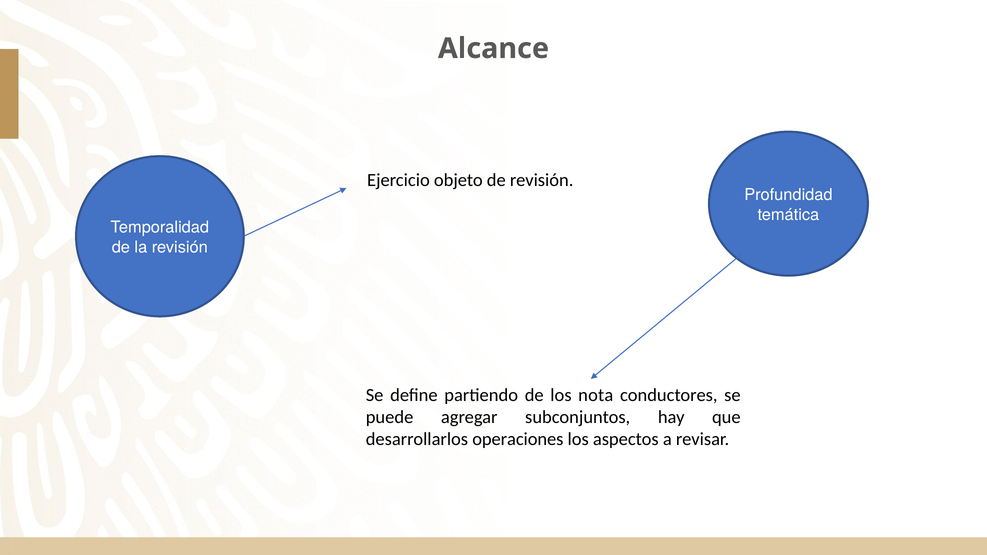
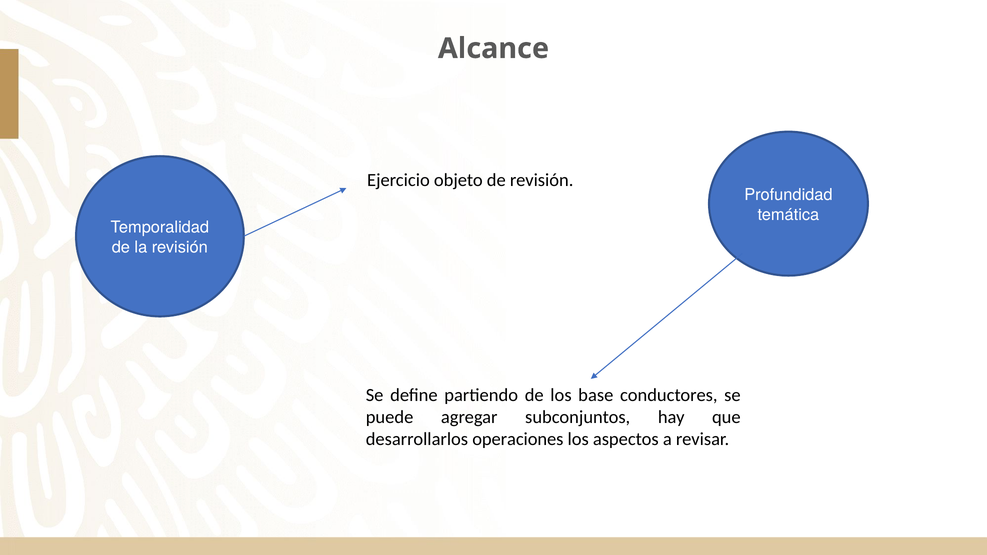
nota: nota -> base
